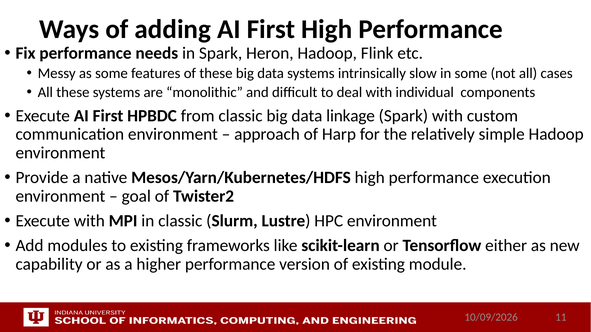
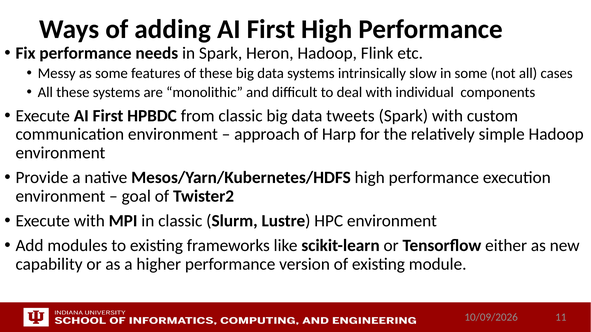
linkage: linkage -> tweets
